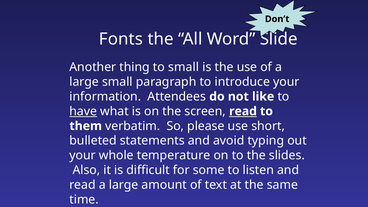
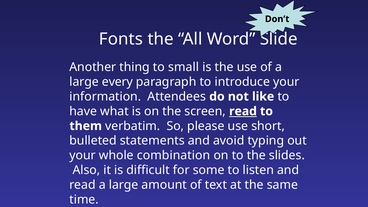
large small: small -> every
have underline: present -> none
temperature: temperature -> combination
